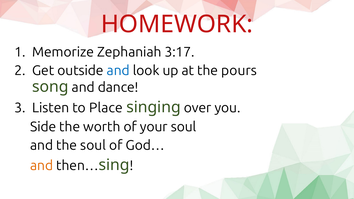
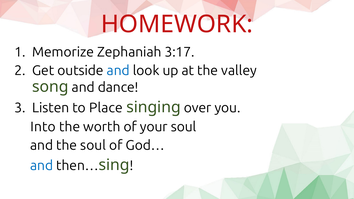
pours: pours -> valley
Side: Side -> Into
and at (42, 166) colour: orange -> blue
